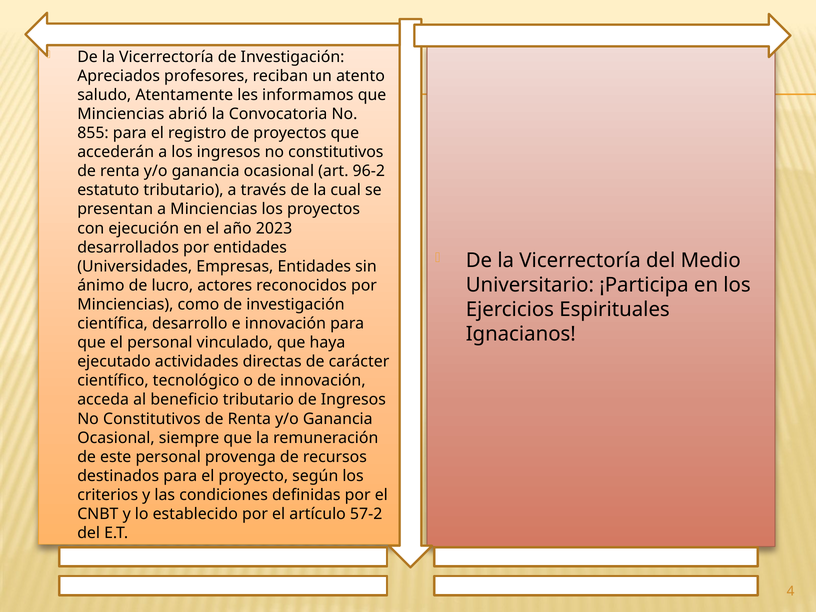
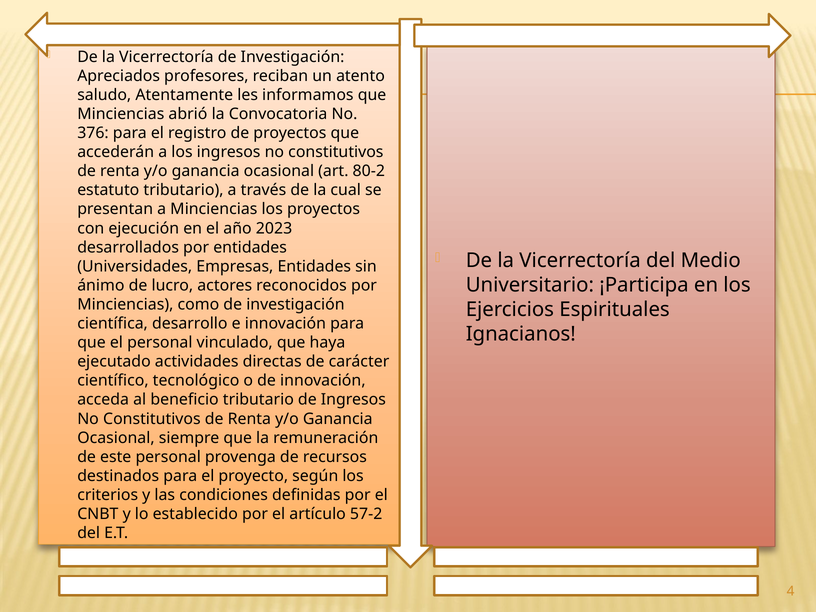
855: 855 -> 376
96-2: 96-2 -> 80-2
